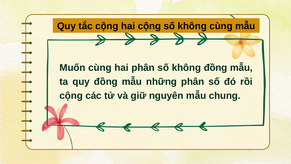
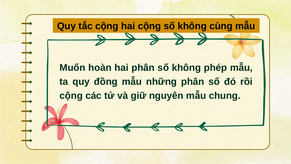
Muốn cùng: cùng -> hoàn
không đồng: đồng -> phép
